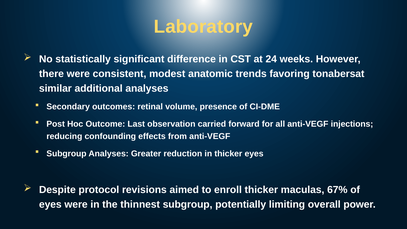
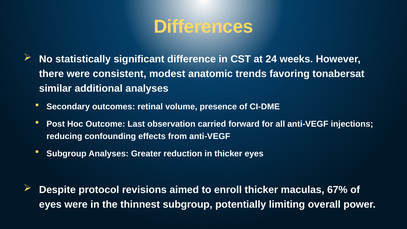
Laboratory: Laboratory -> Differences
